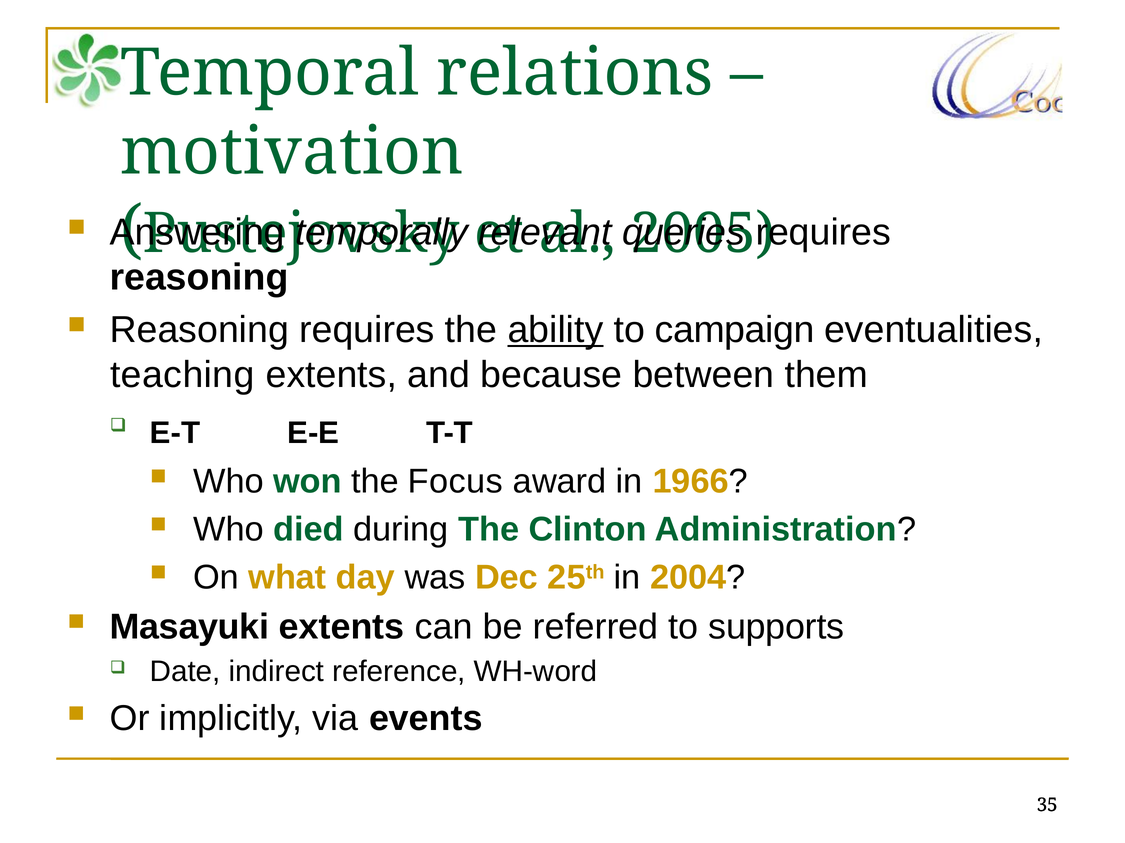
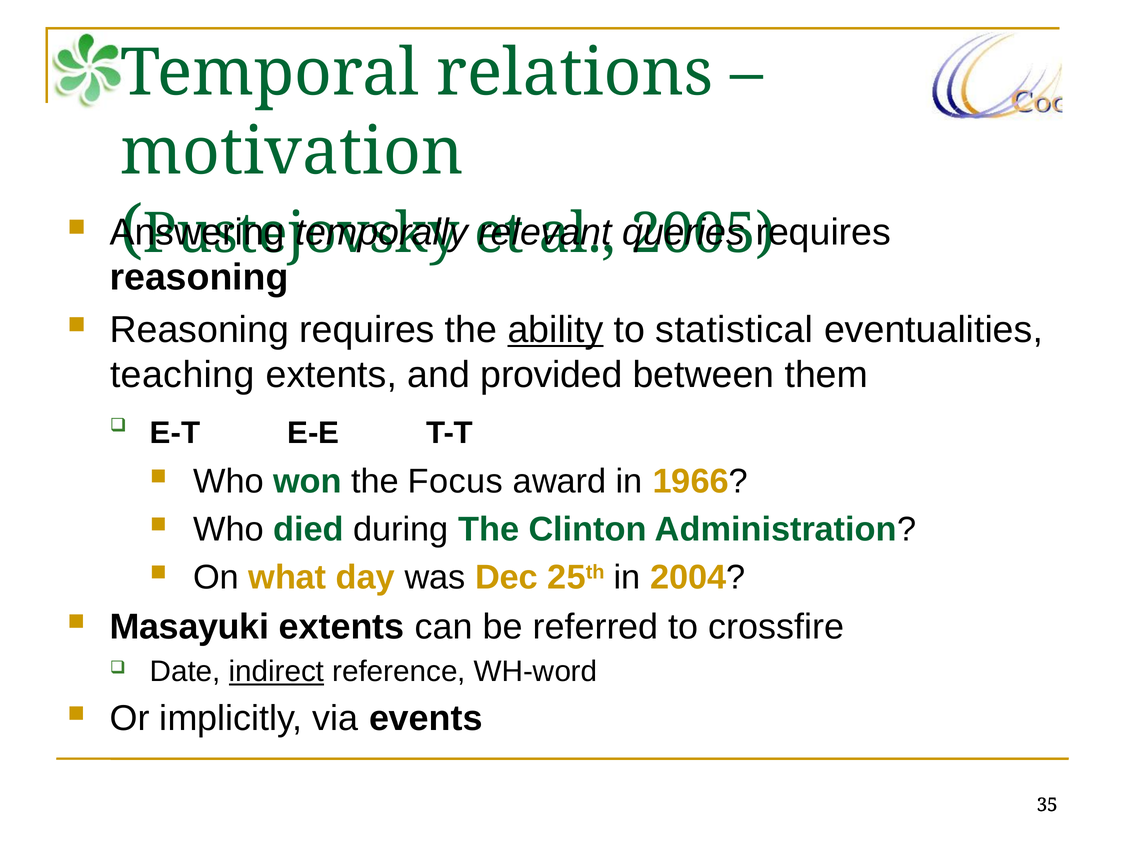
campaign: campaign -> statistical
because: because -> provided
supports: supports -> crossfire
indirect underline: none -> present
